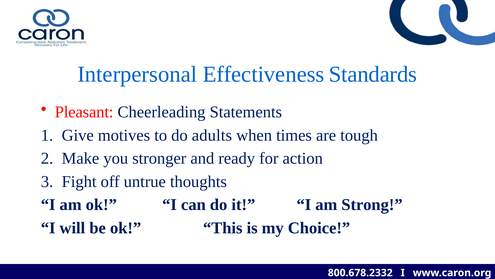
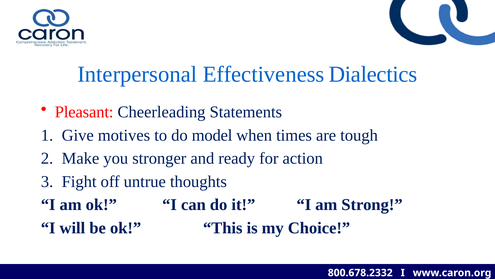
Standards: Standards -> Dialectics
adults: adults -> model
